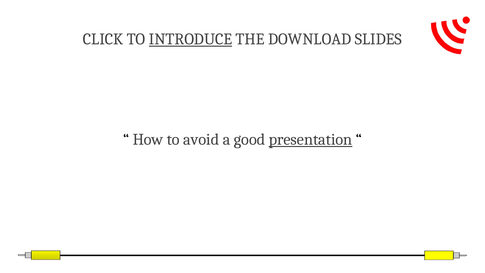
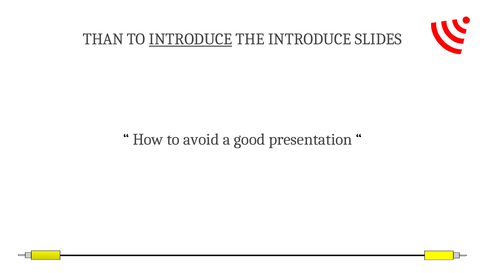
CLICK: CLICK -> THAN
THE DOWNLOAD: DOWNLOAD -> INTRODUCE
presentation underline: present -> none
